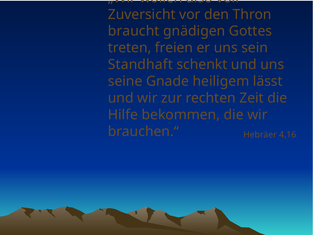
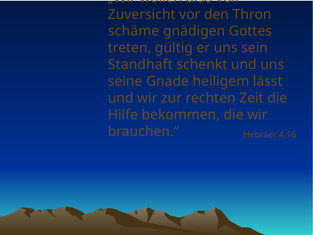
braucht: braucht -> schäme
freien: freien -> gültig
